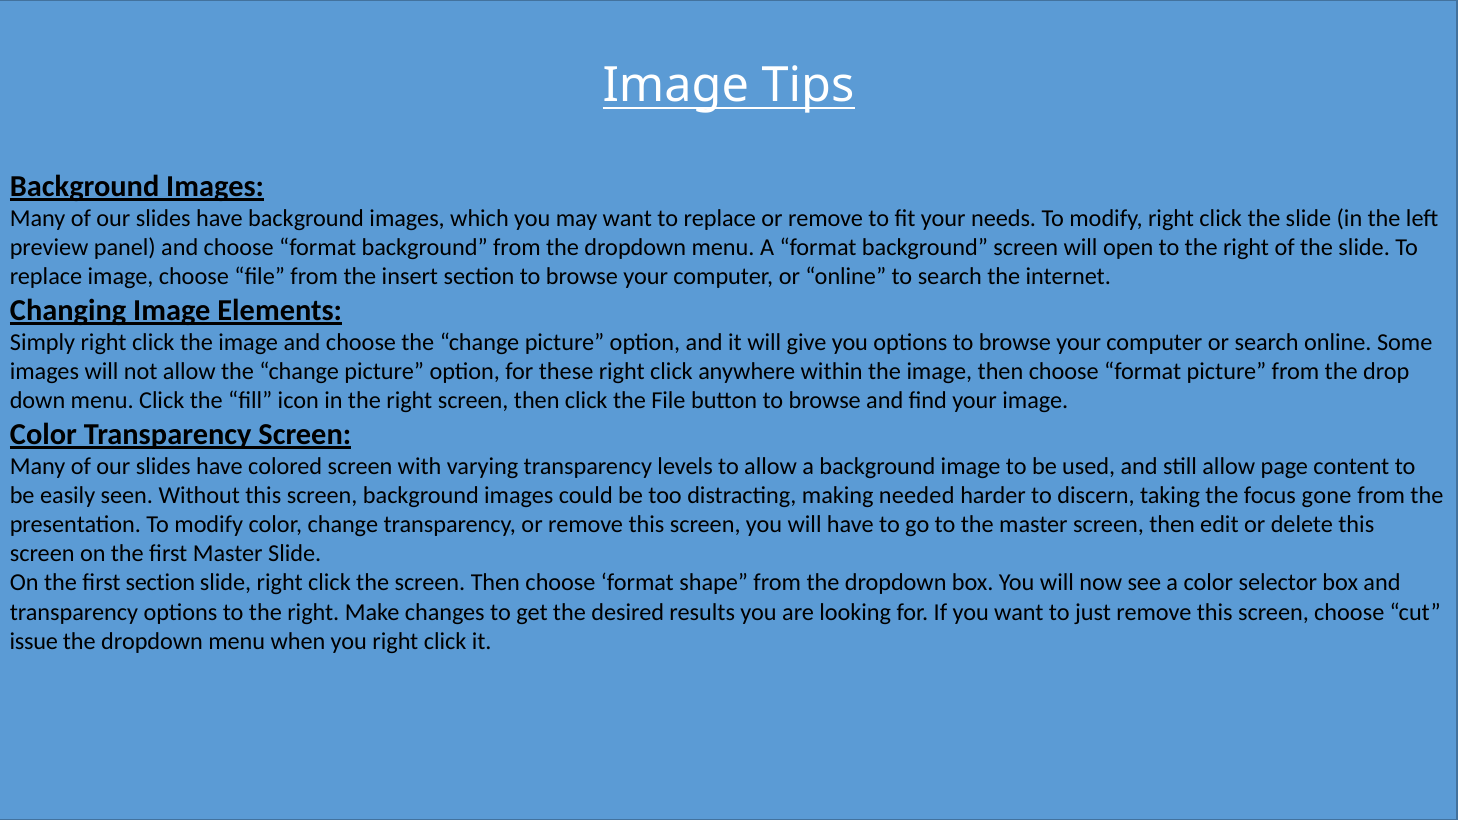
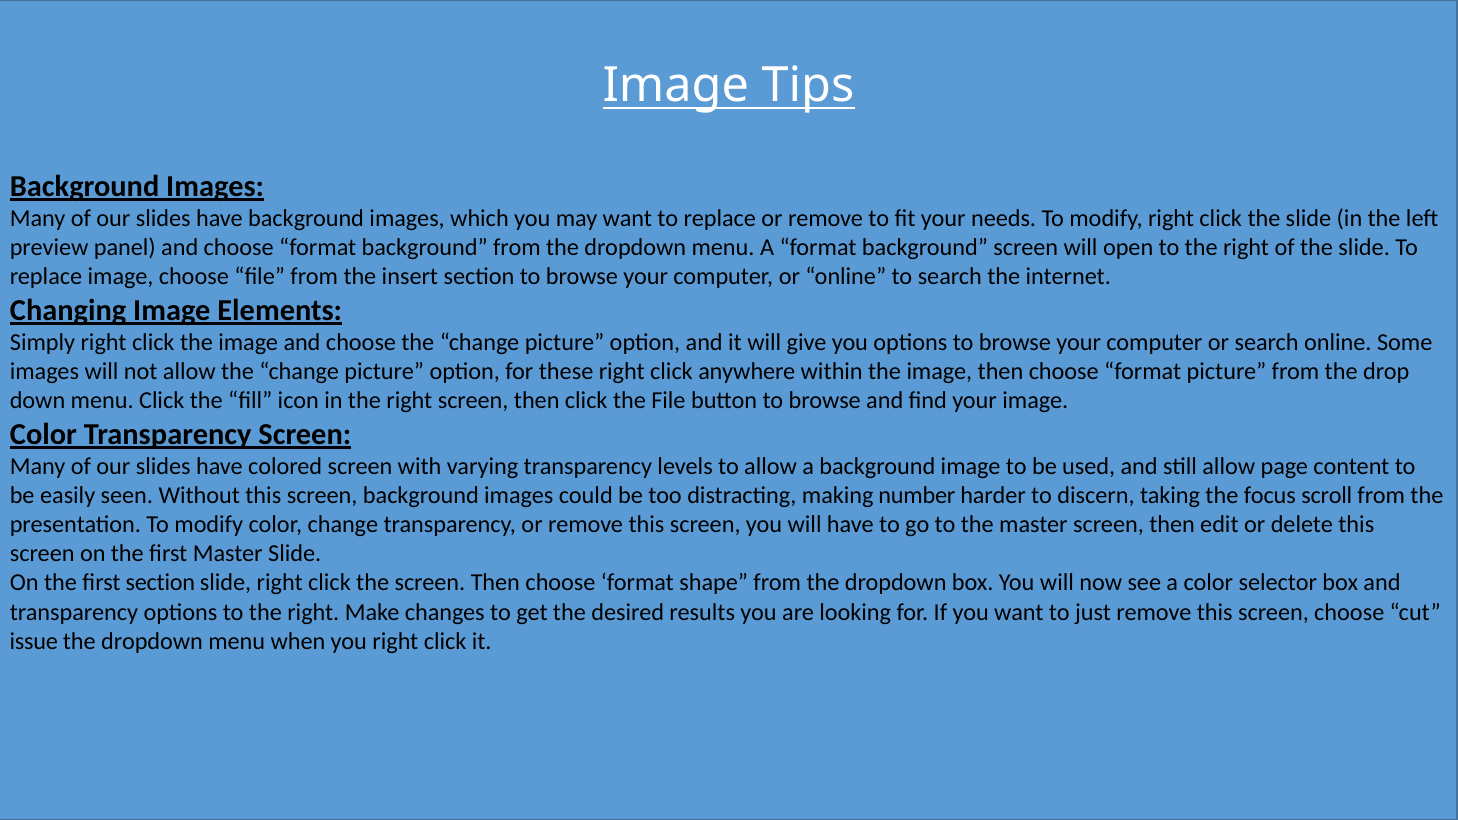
needed: needed -> number
gone: gone -> scroll
